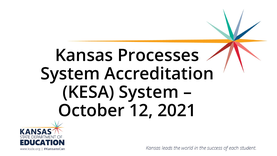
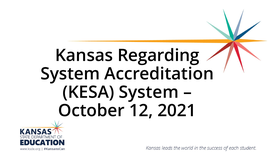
Processes: Processes -> Regarding
